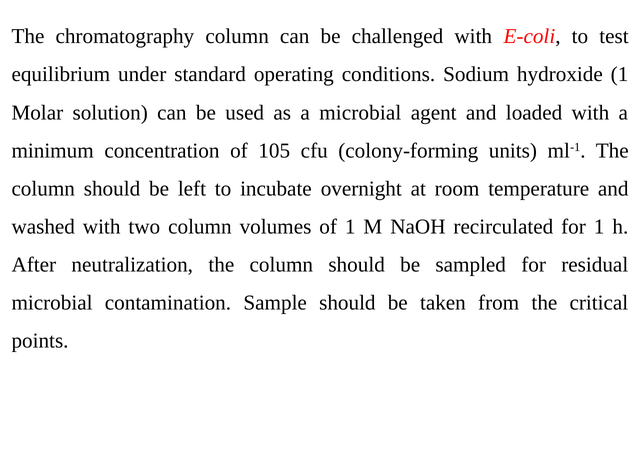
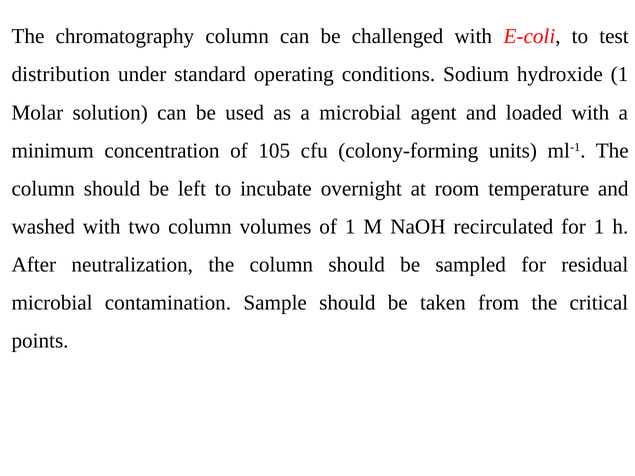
equilibrium: equilibrium -> distribution
